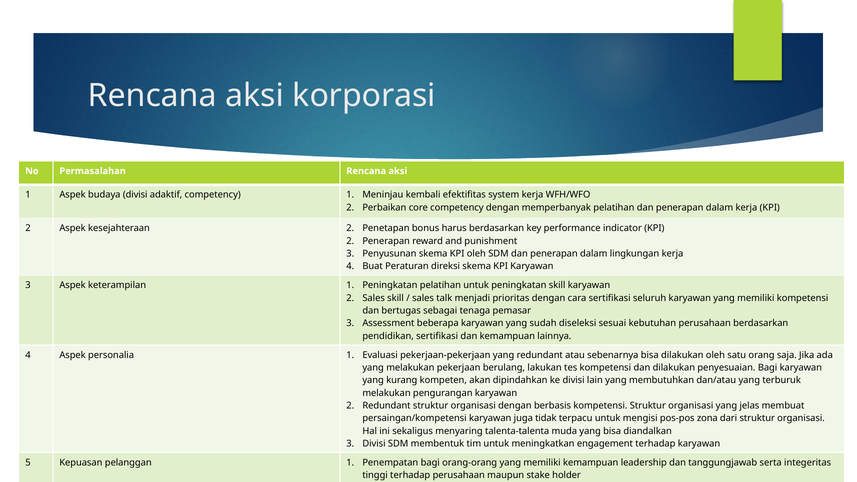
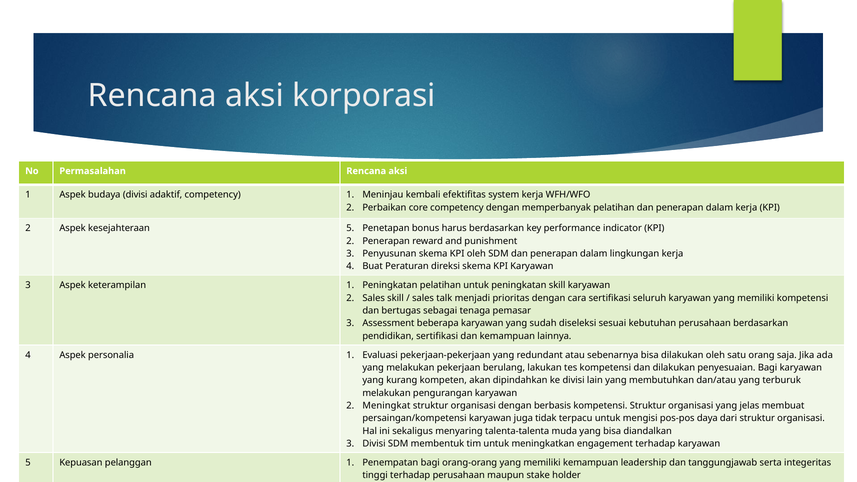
kesejahteraan 2: 2 -> 5
2 Redundant: Redundant -> Meningkat
pos-pos zona: zona -> daya
